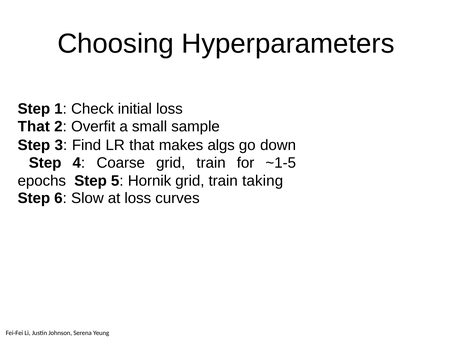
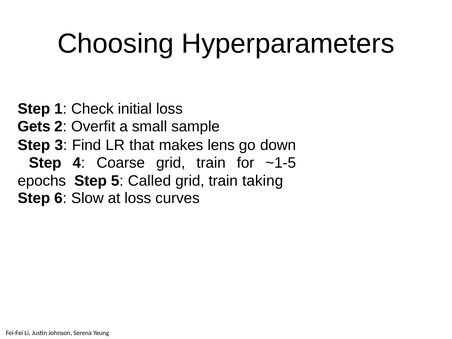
That at (34, 127): That -> Gets
algs: algs -> lens
Hornik: Hornik -> Called
